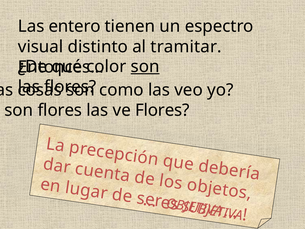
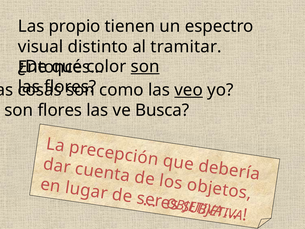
entero: entero -> propio
veo underline: none -> present
ve Flores: Flores -> Busca
